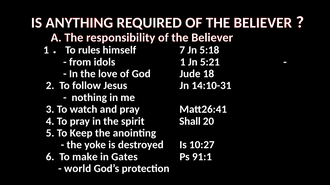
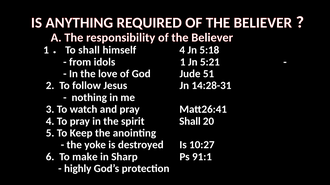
1．To rules: rules -> shall
himself 7: 7 -> 4
18: 18 -> 51
14:10-31: 14:10-31 -> 14:28-31
Gates: Gates -> Sharp
world: world -> highly
